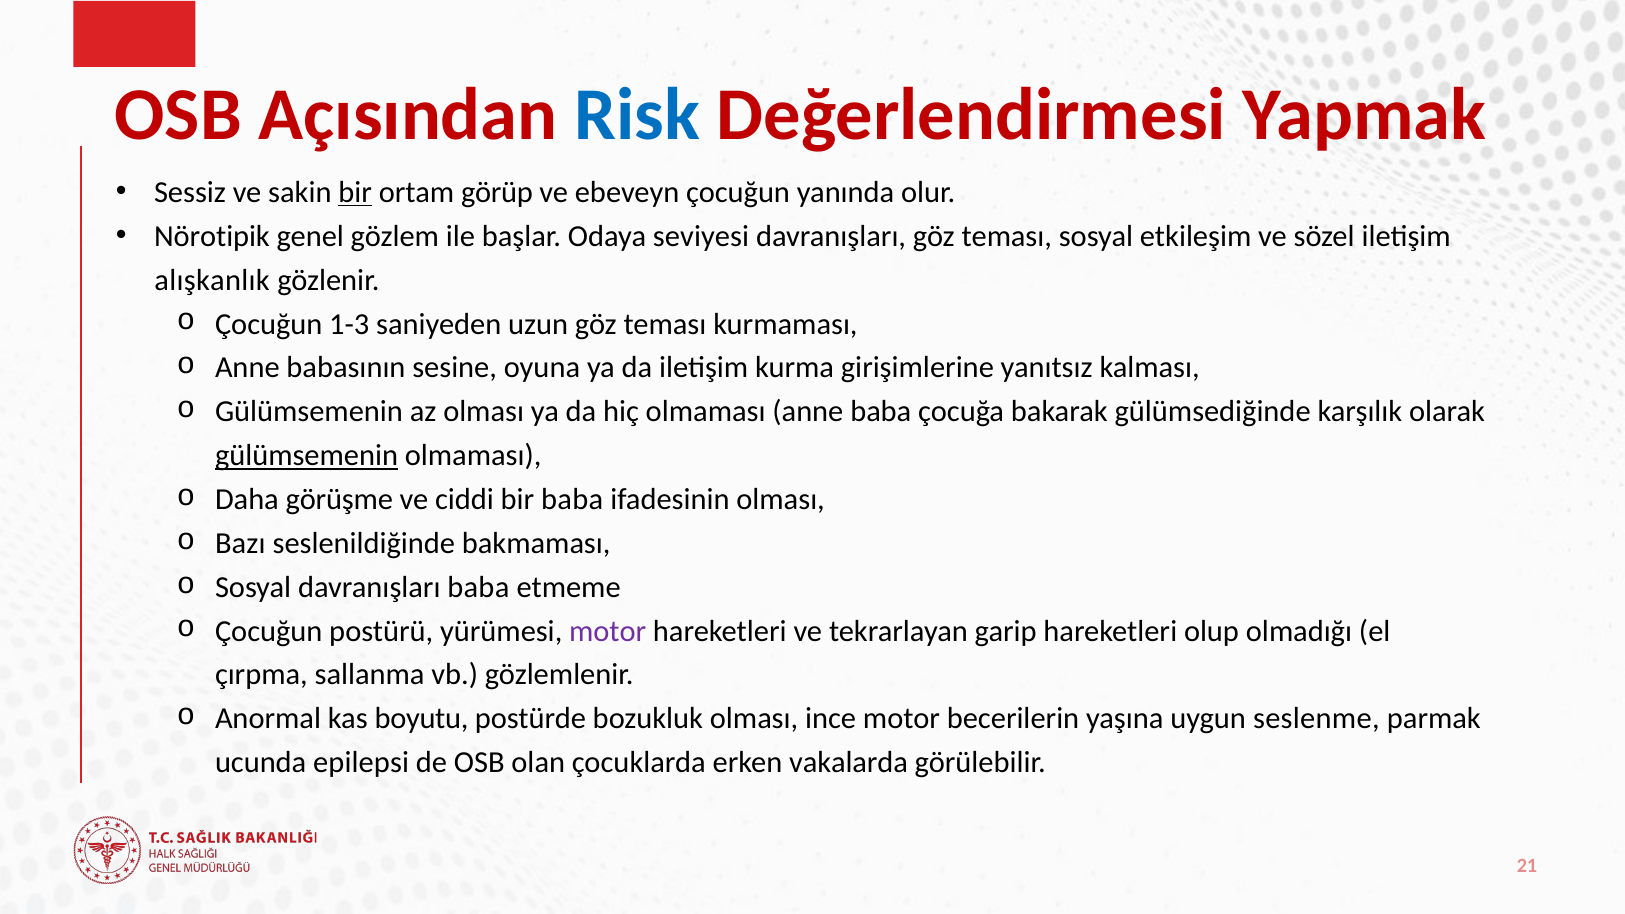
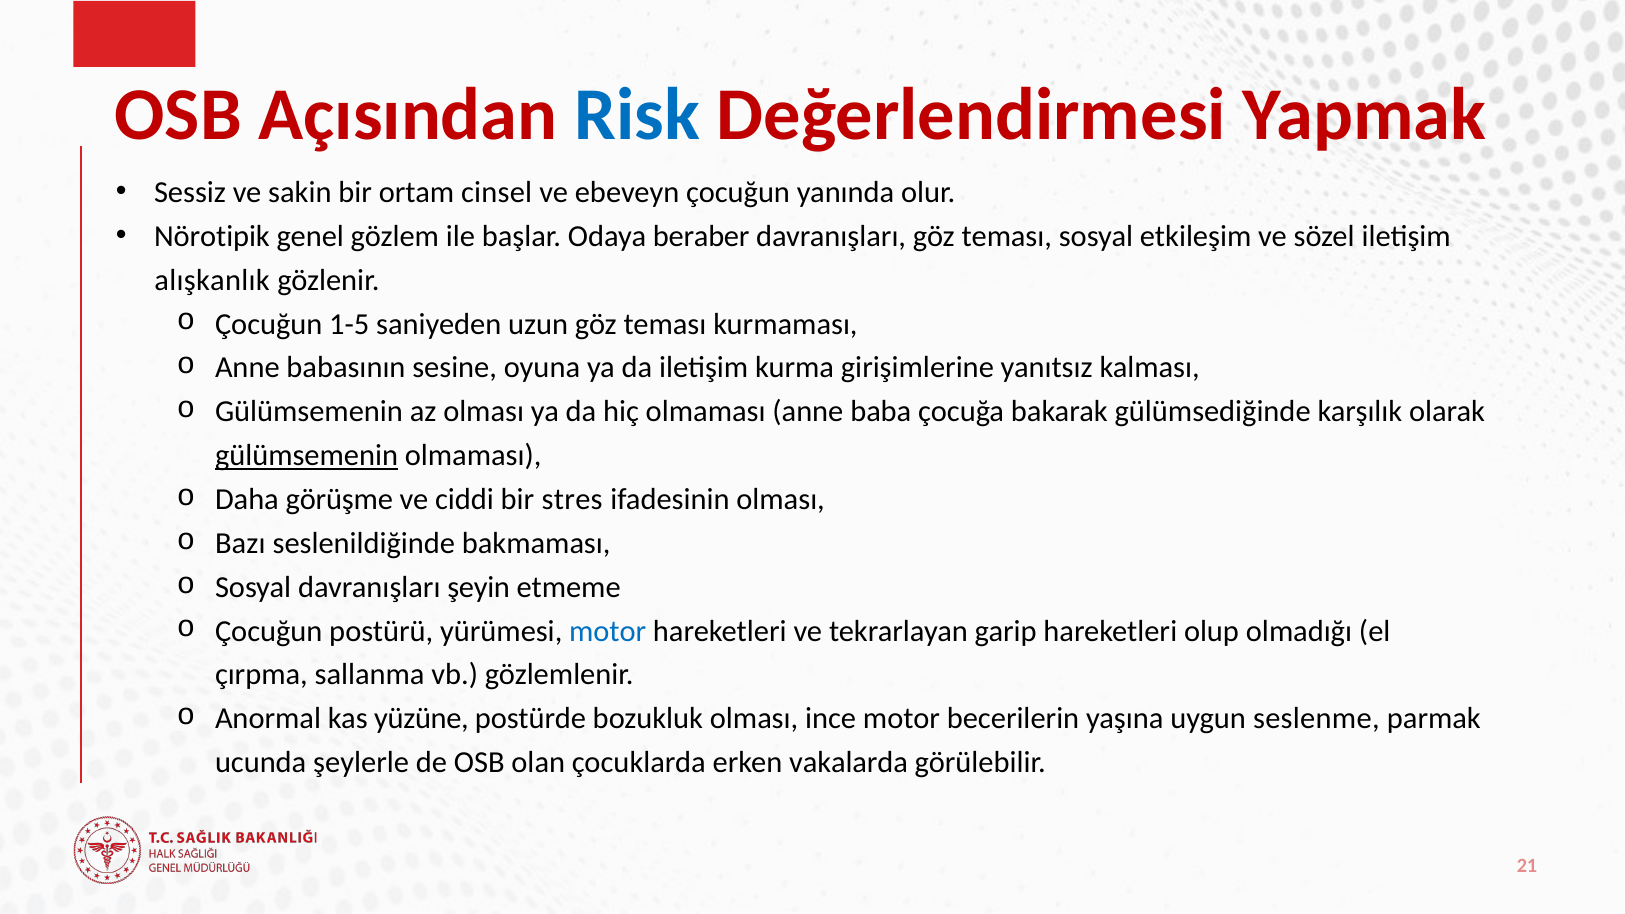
bir at (355, 192) underline: present -> none
görüp: görüp -> cinsel
seviyesi: seviyesi -> beraber
1-3: 1-3 -> 1-5
bir baba: baba -> stres
davranışları baba: baba -> şeyin
motor at (608, 631) colour: purple -> blue
boyutu: boyutu -> yüzüne
epilepsi: epilepsi -> şeylerle
